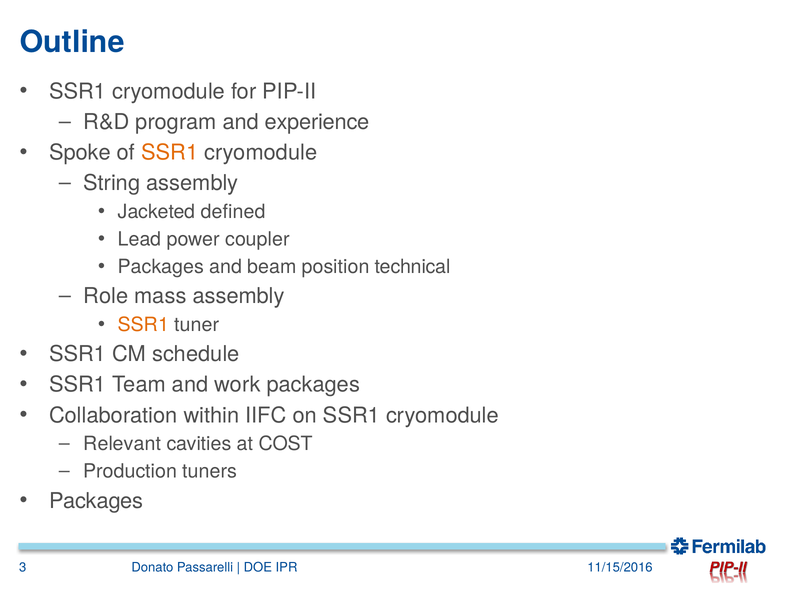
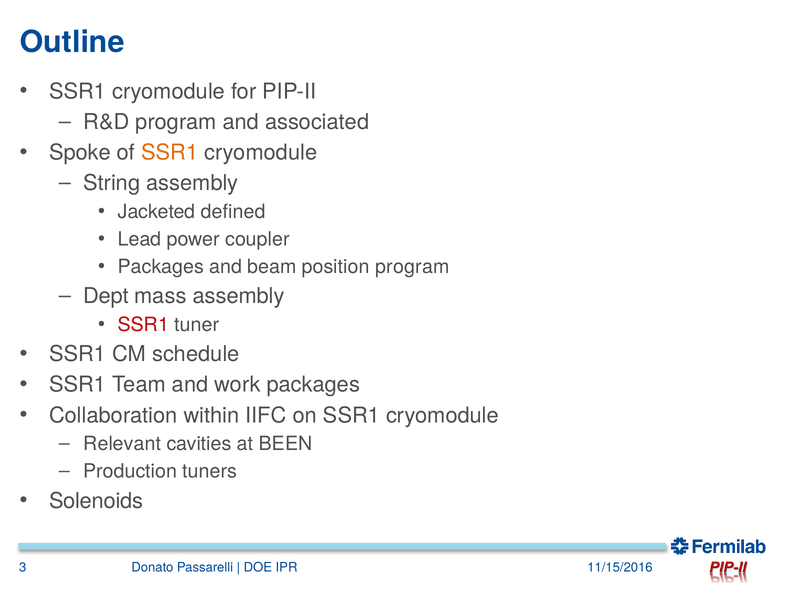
experience: experience -> associated
position technical: technical -> program
Role: Role -> Dept
SSR1 at (143, 325) colour: orange -> red
COST: COST -> BEEN
Packages at (96, 501): Packages -> Solenoids
